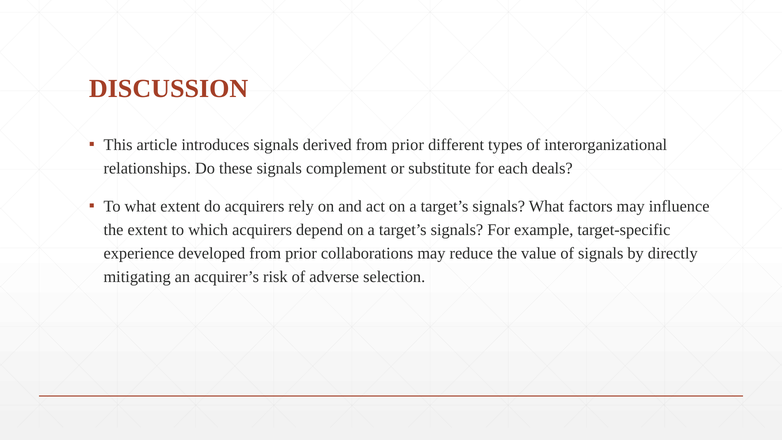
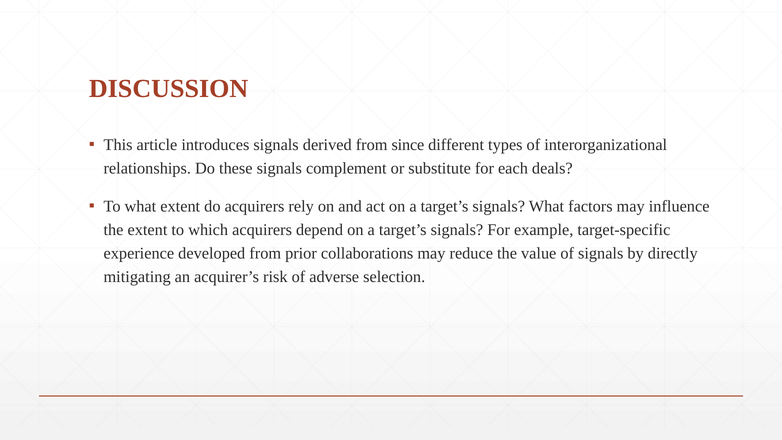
derived from prior: prior -> since
